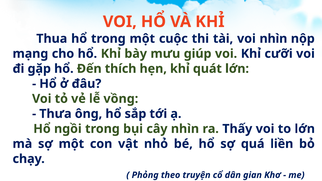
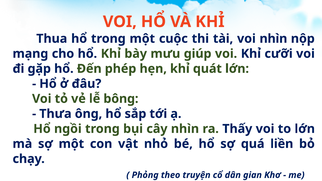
thích: thích -> phép
vồng: vồng -> bông
